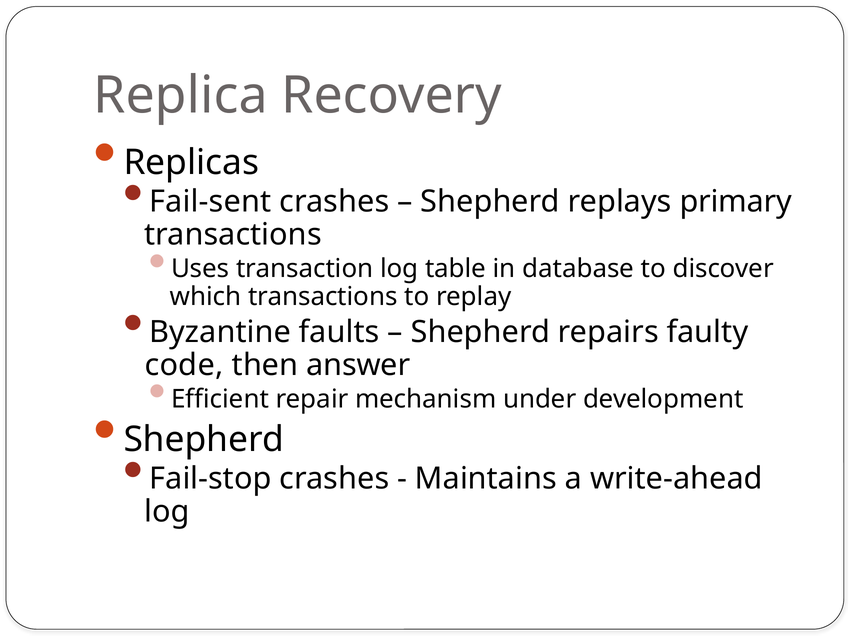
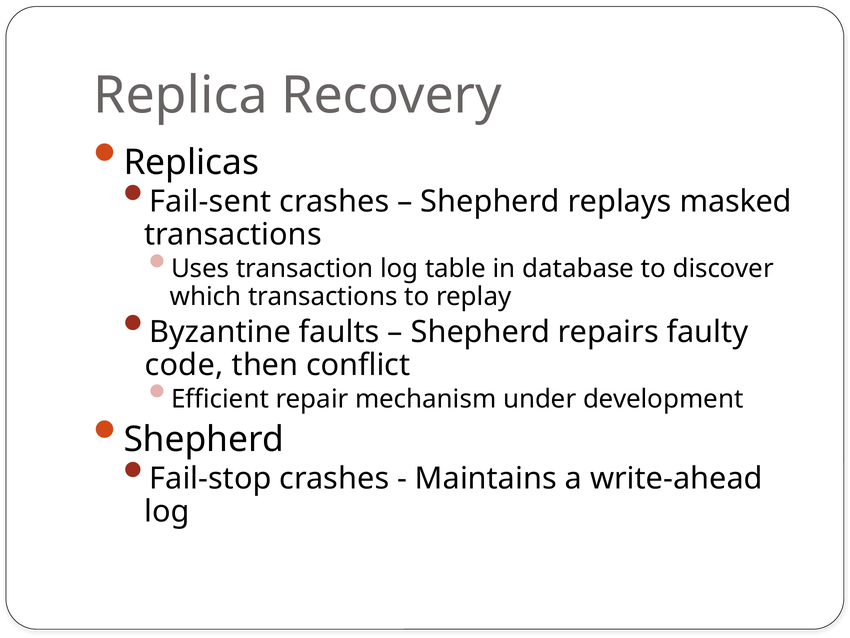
primary: primary -> masked
answer: answer -> conflict
